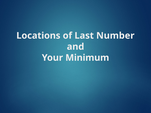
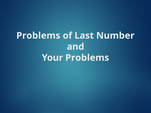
Locations at (38, 36): Locations -> Problems
Your Minimum: Minimum -> Problems
